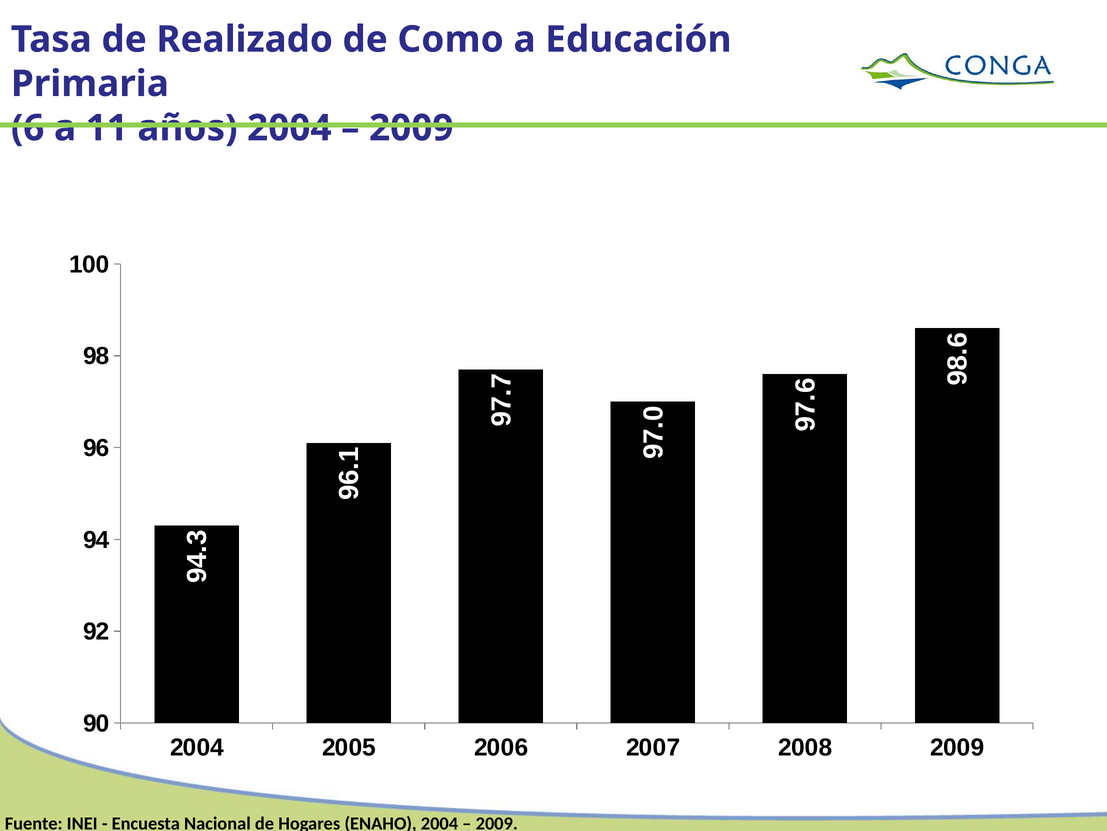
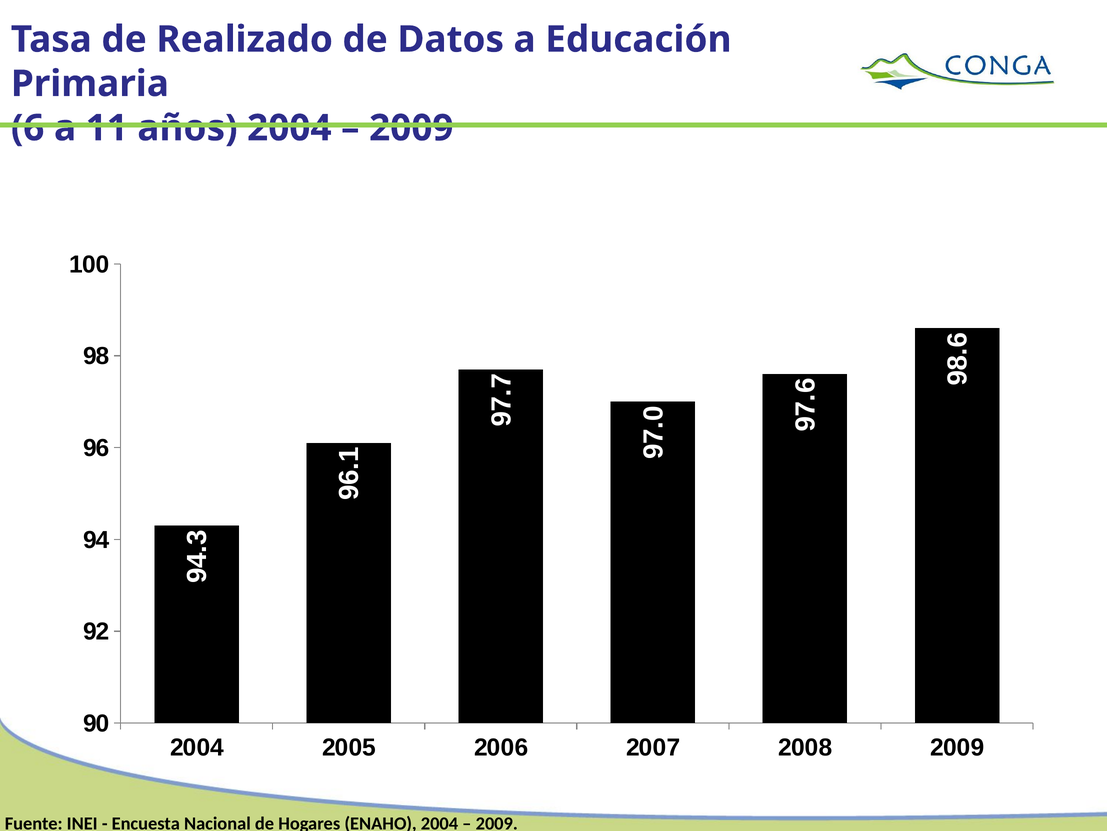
Como: Como -> Datos
